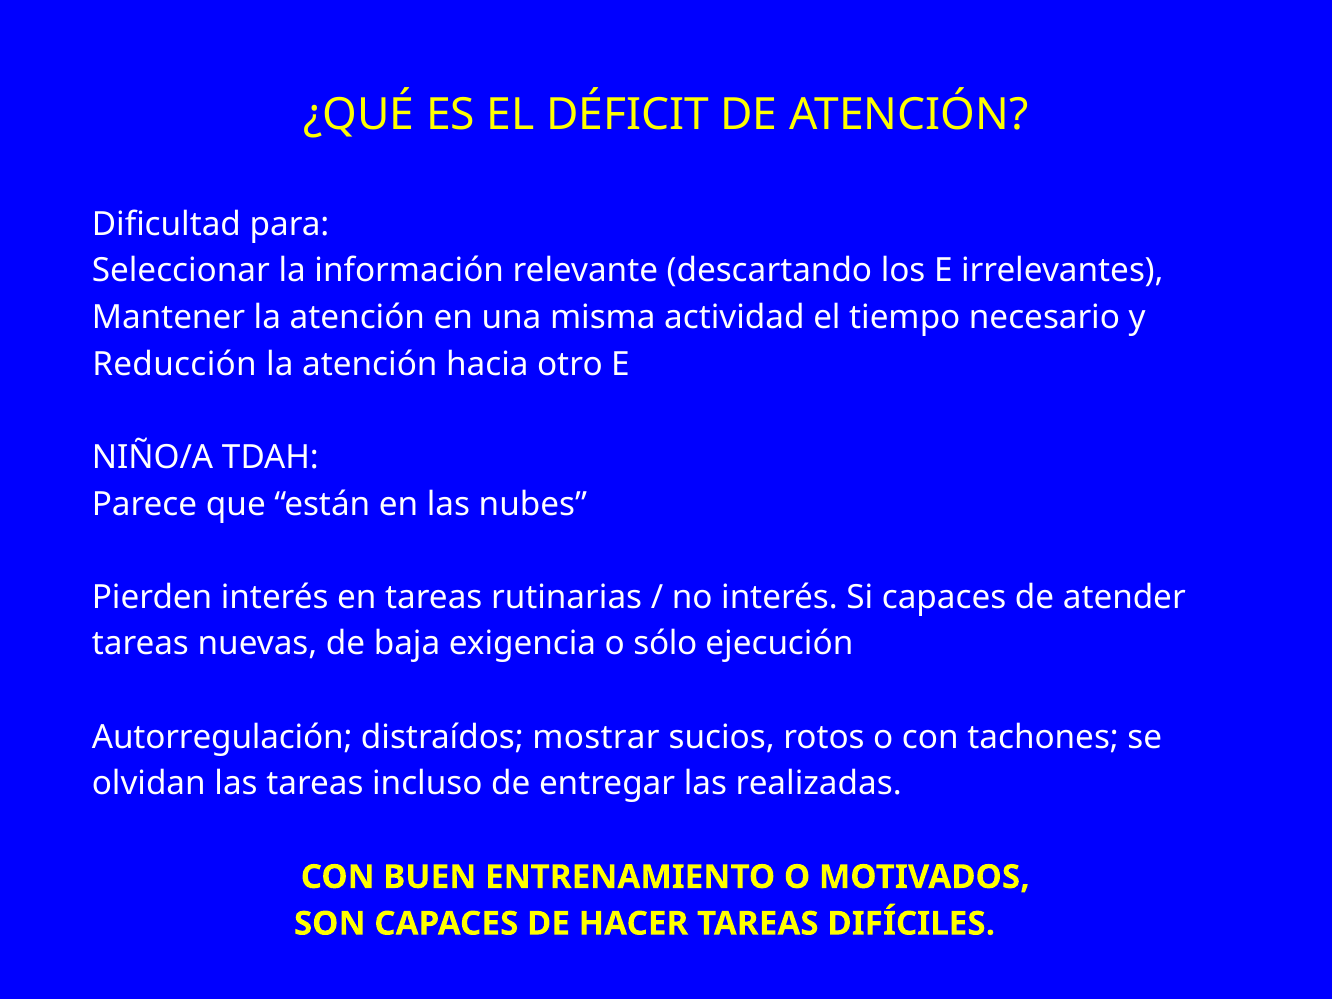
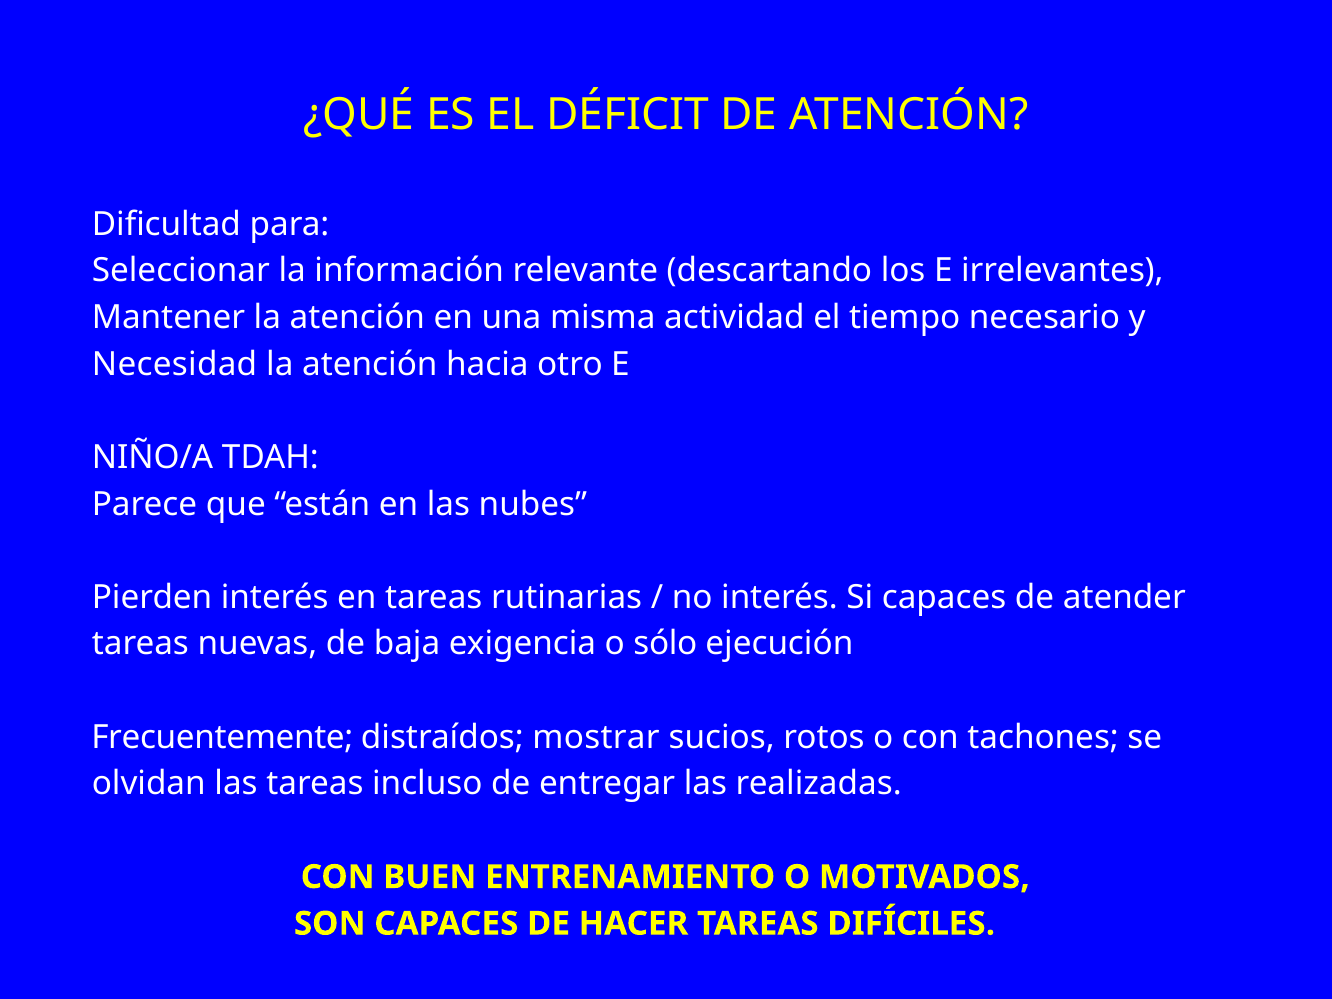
Reducción: Reducción -> Necesidad
Autorregulación: Autorregulación -> Frecuentemente
